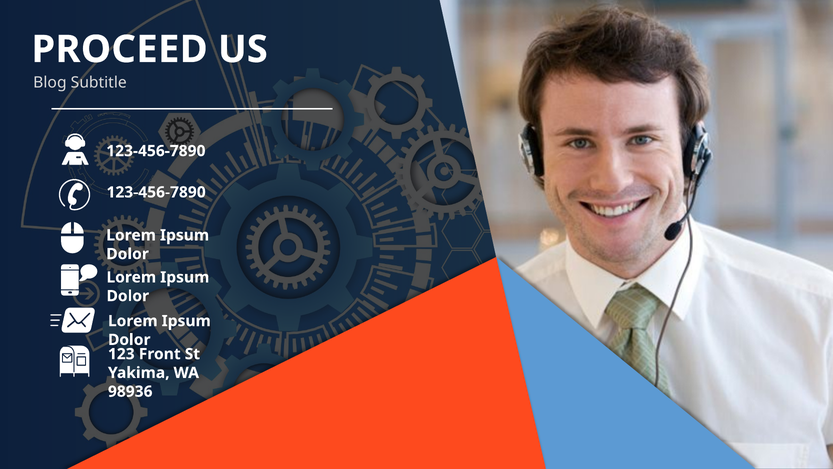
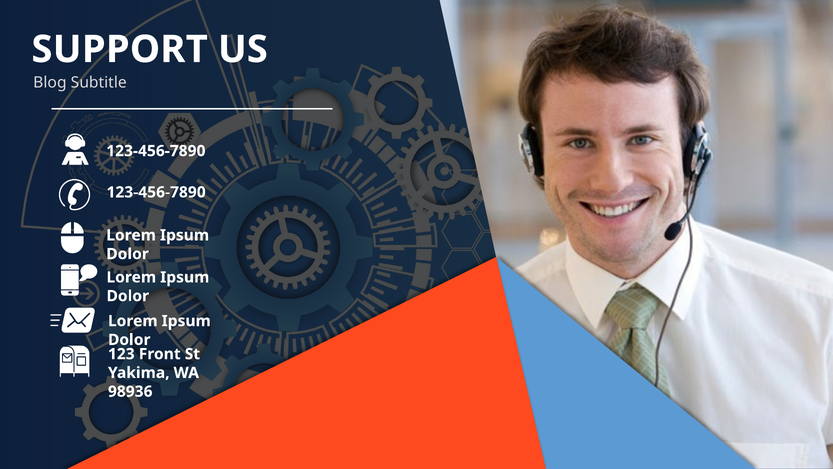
PROCEED: PROCEED -> SUPPORT
